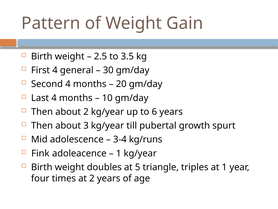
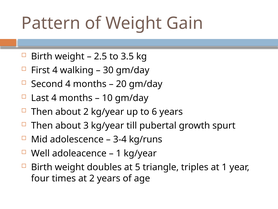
general: general -> walking
Fink: Fink -> Well
